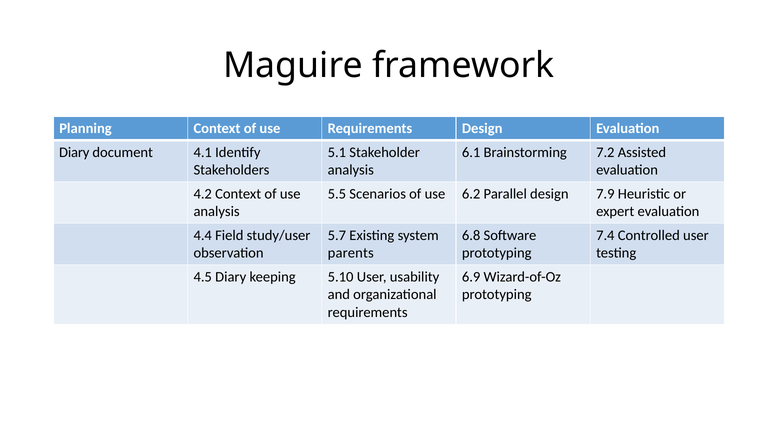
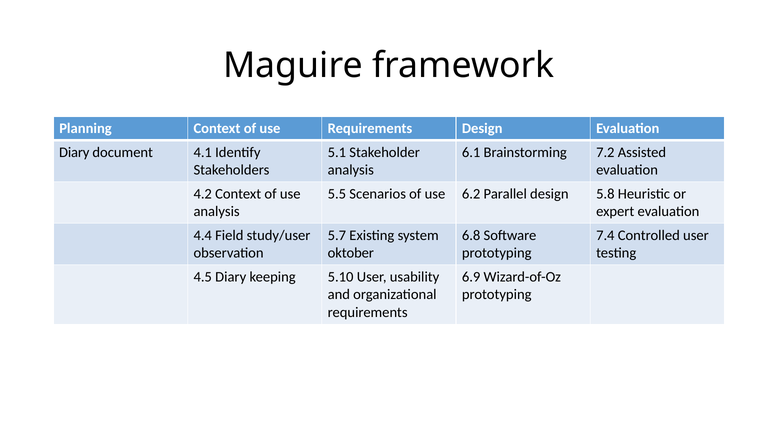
7.9: 7.9 -> 5.8
parents: parents -> oktober
